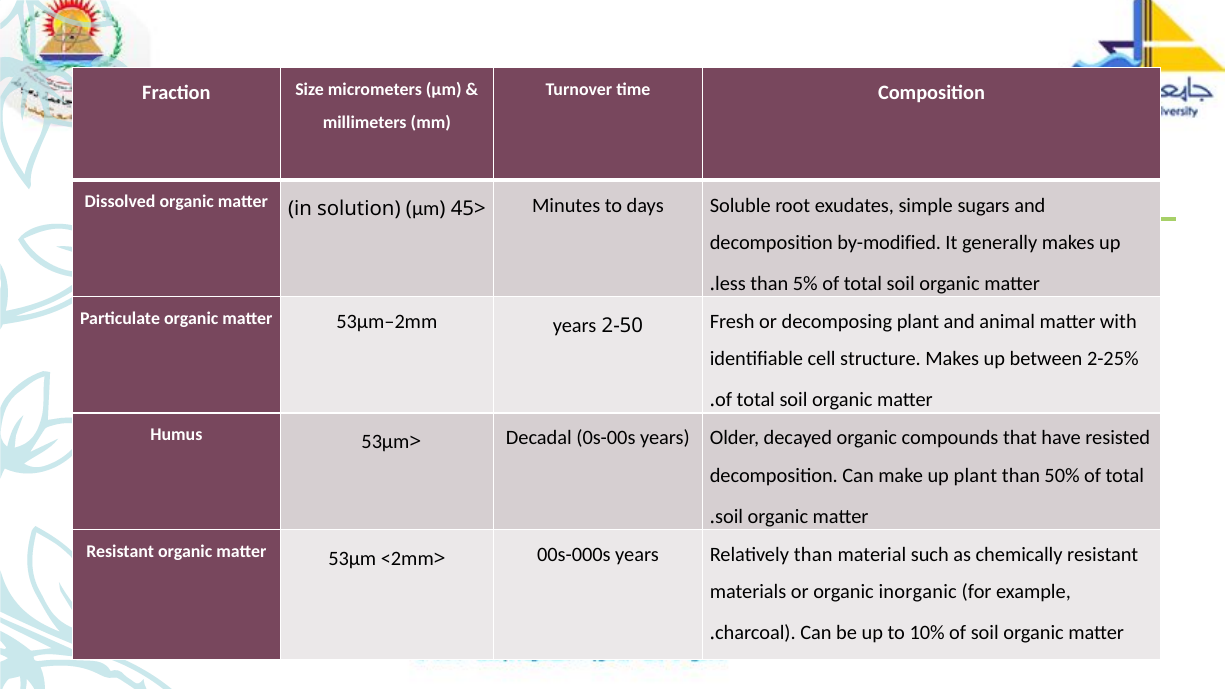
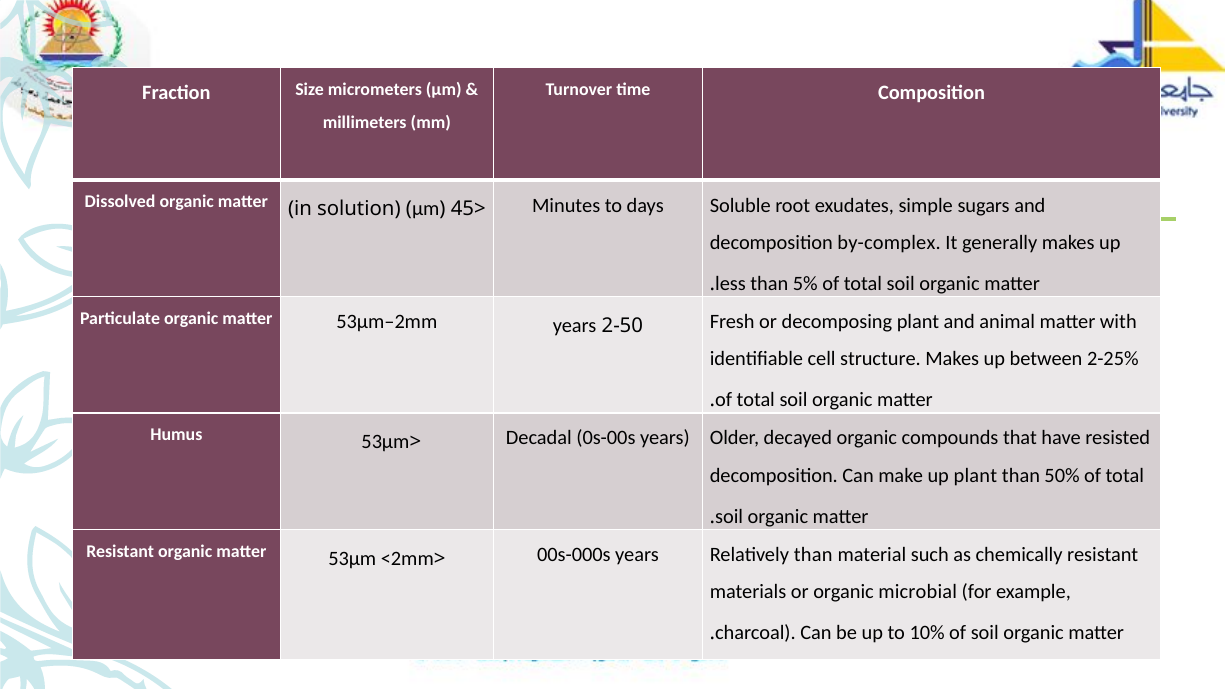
by-modified: by-modified -> by-complex
inorganic: inorganic -> microbial
